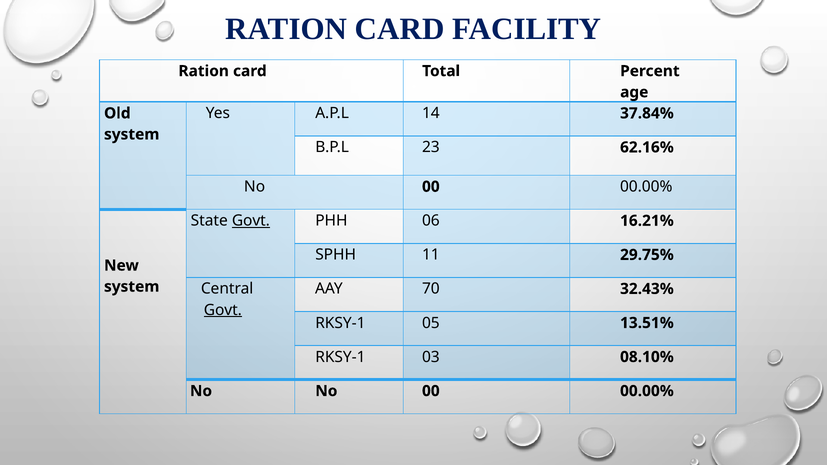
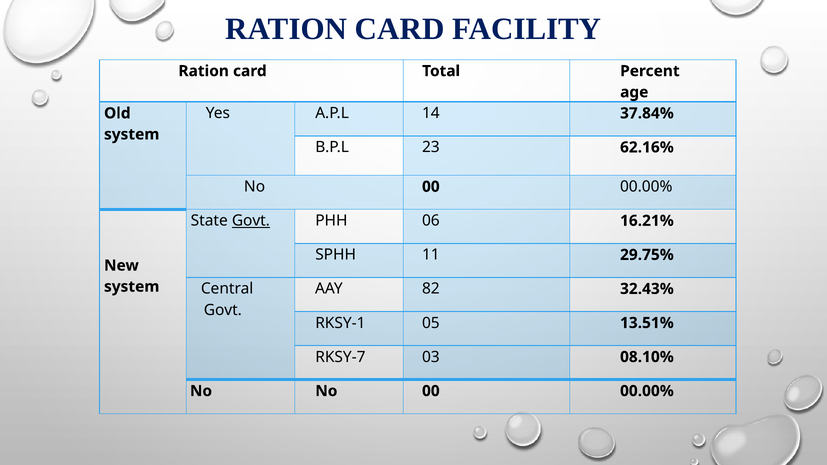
70: 70 -> 82
Govt at (223, 310) underline: present -> none
RKSY-1 at (340, 357): RKSY-1 -> RKSY-7
